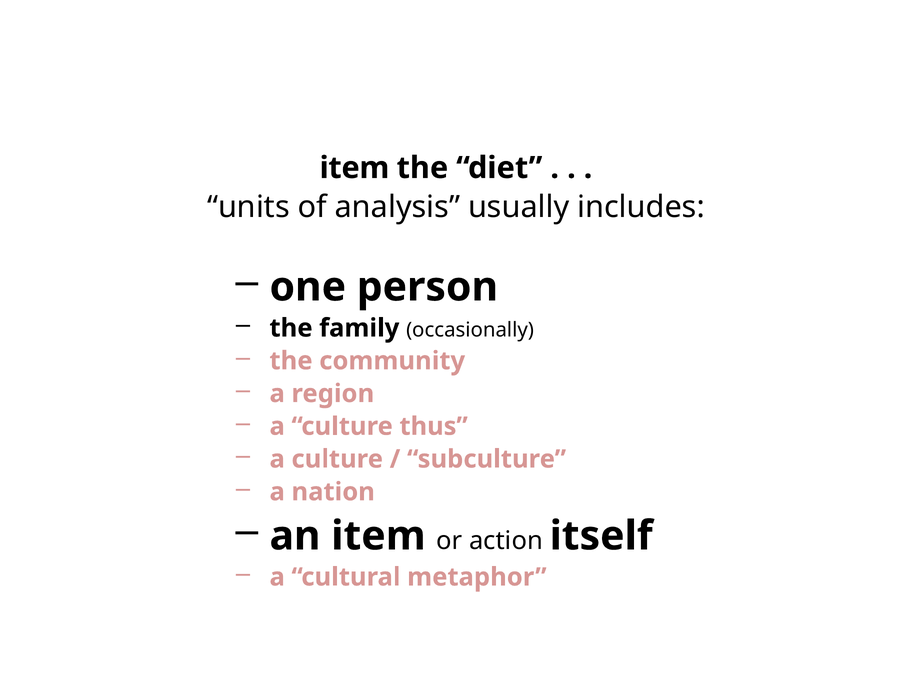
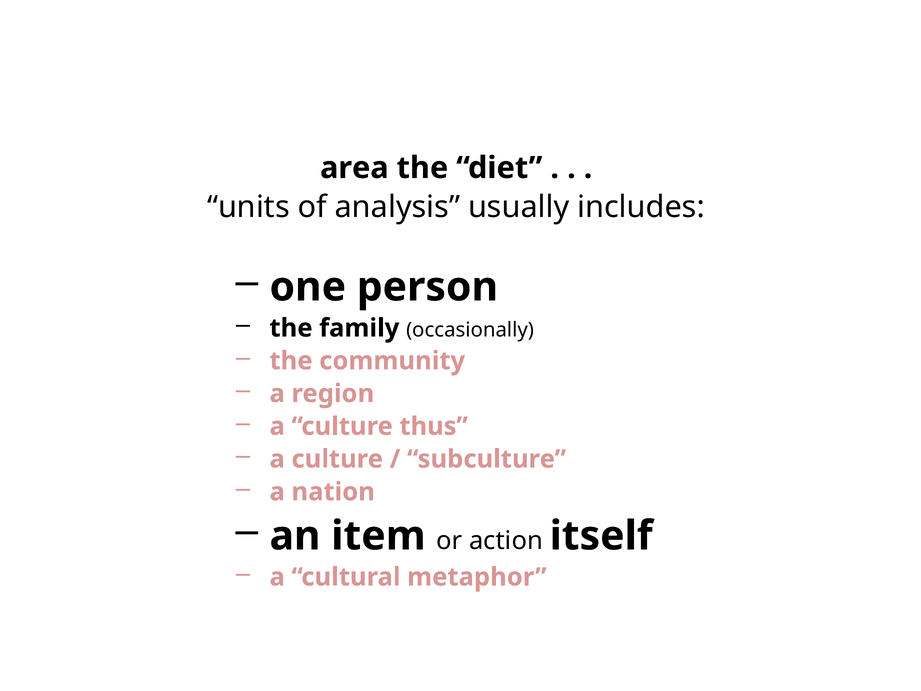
item at (354, 168): item -> area
